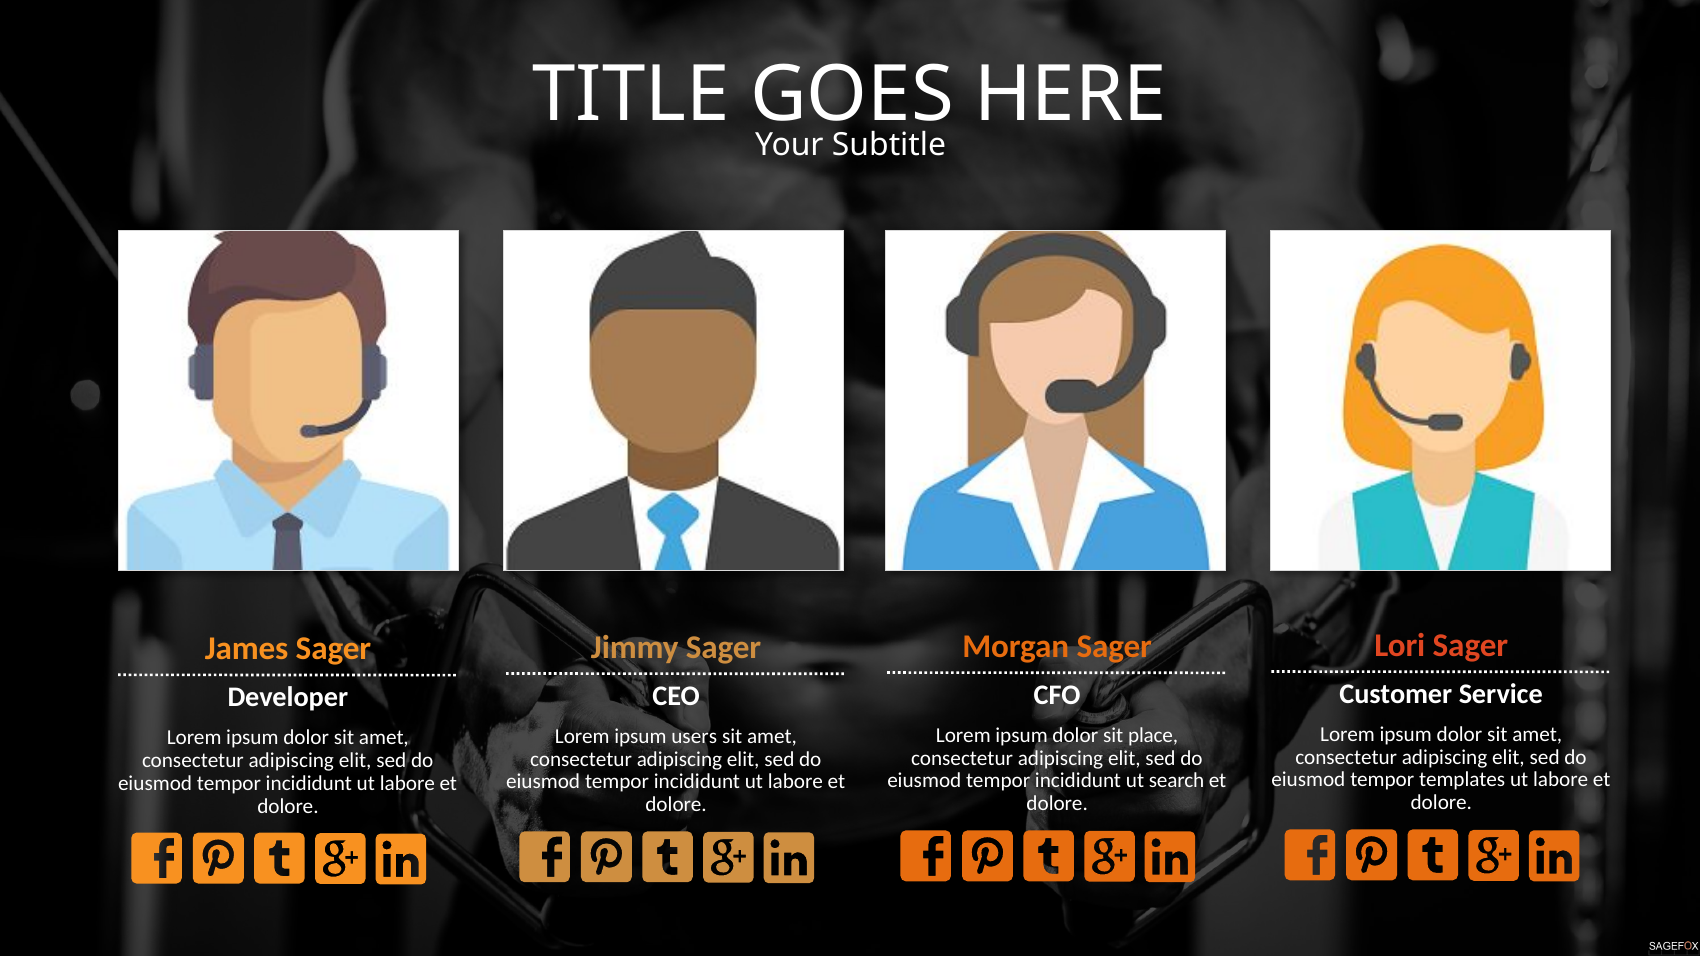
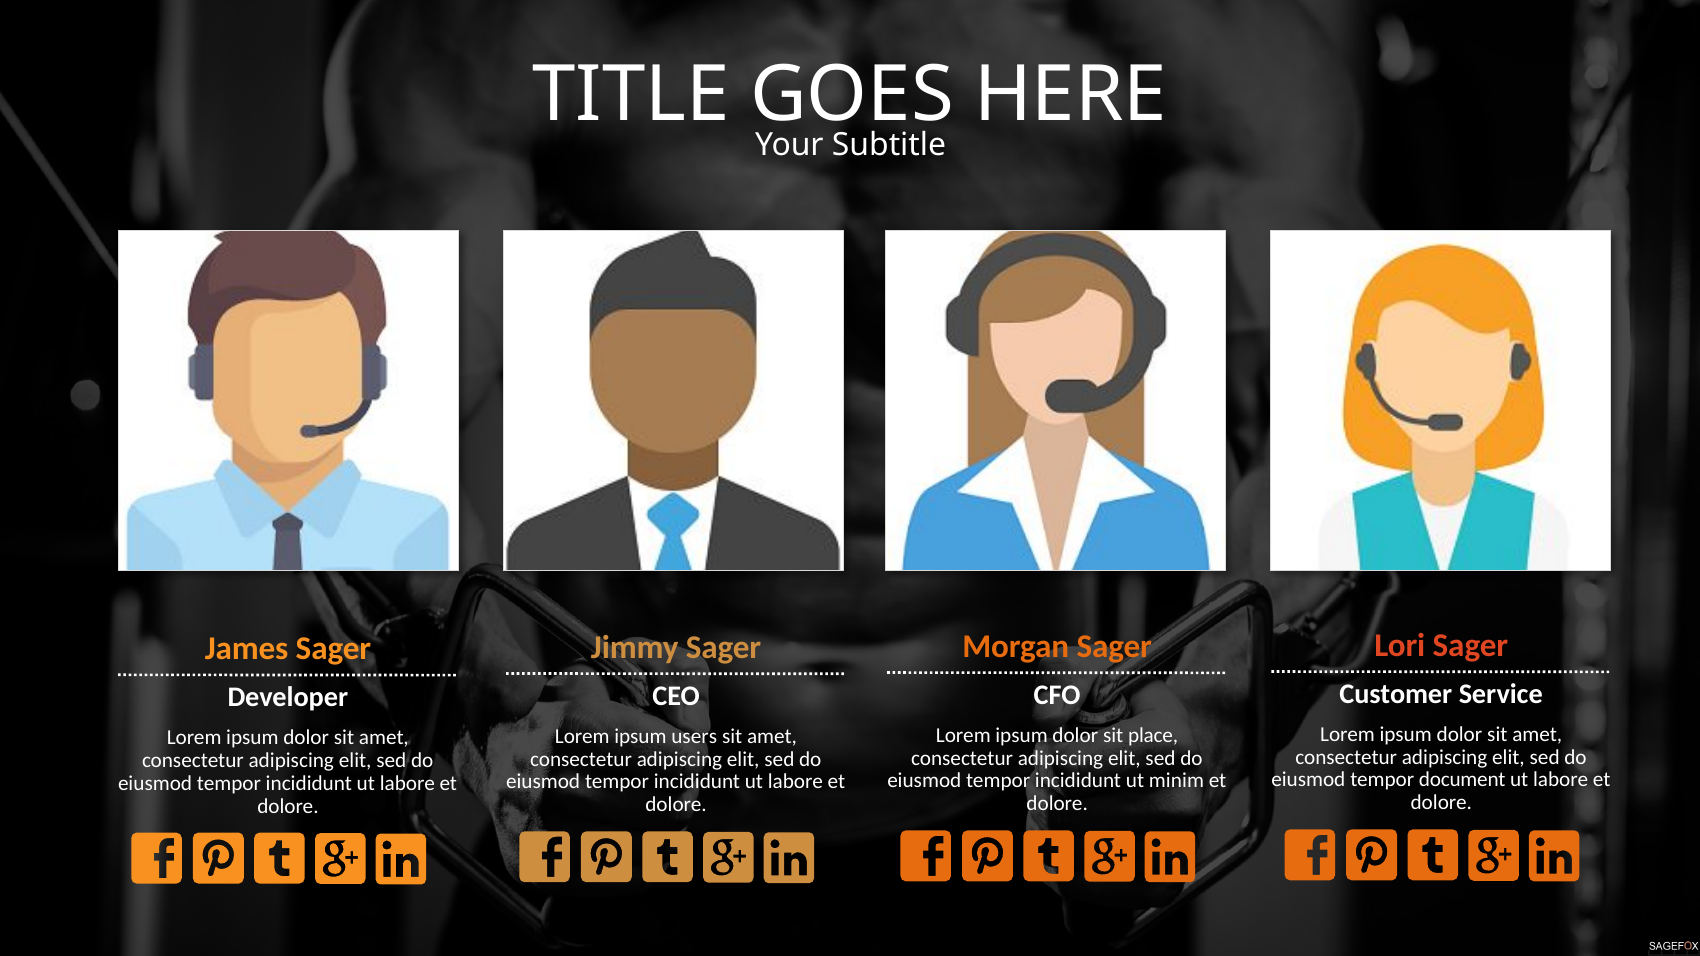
templates: templates -> document
search: search -> minim
